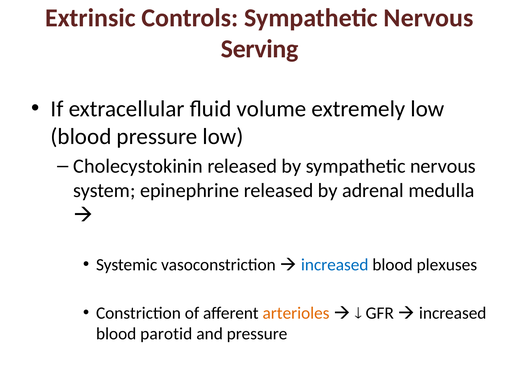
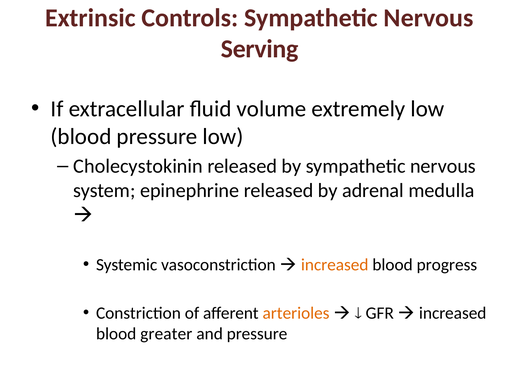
increased at (335, 265) colour: blue -> orange
plexuses: plexuses -> progress
parotid: parotid -> greater
